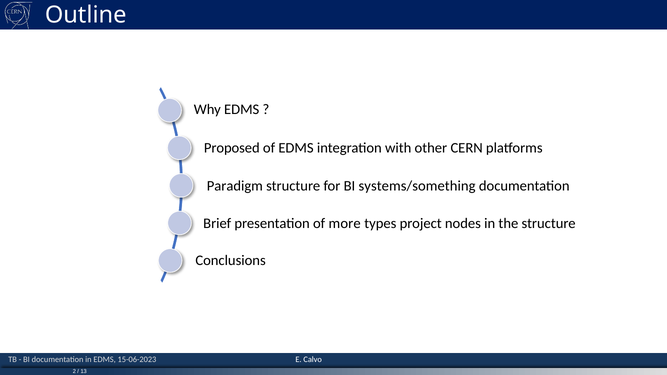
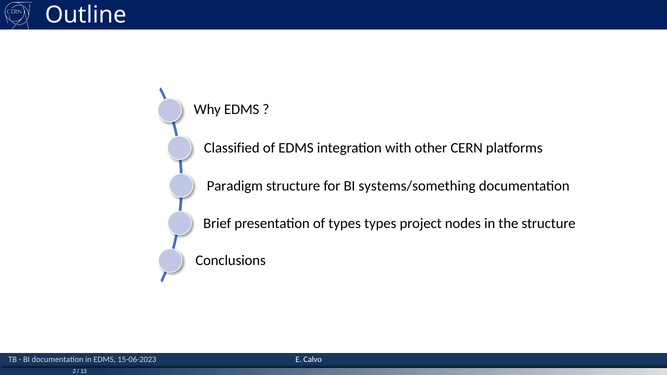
Proposed: Proposed -> Classified
of more: more -> types
